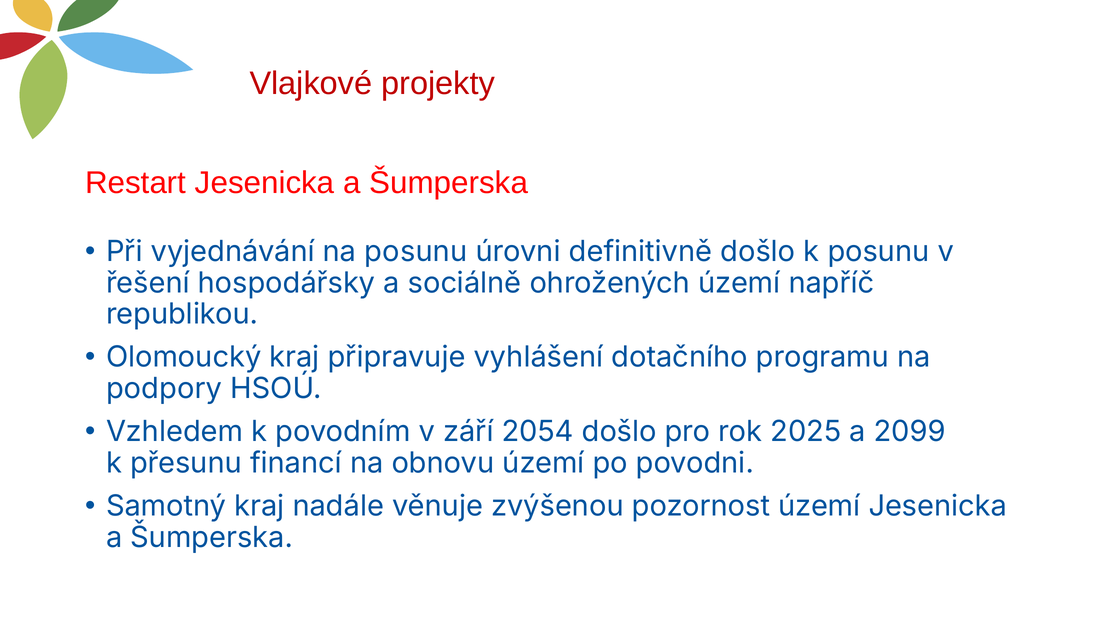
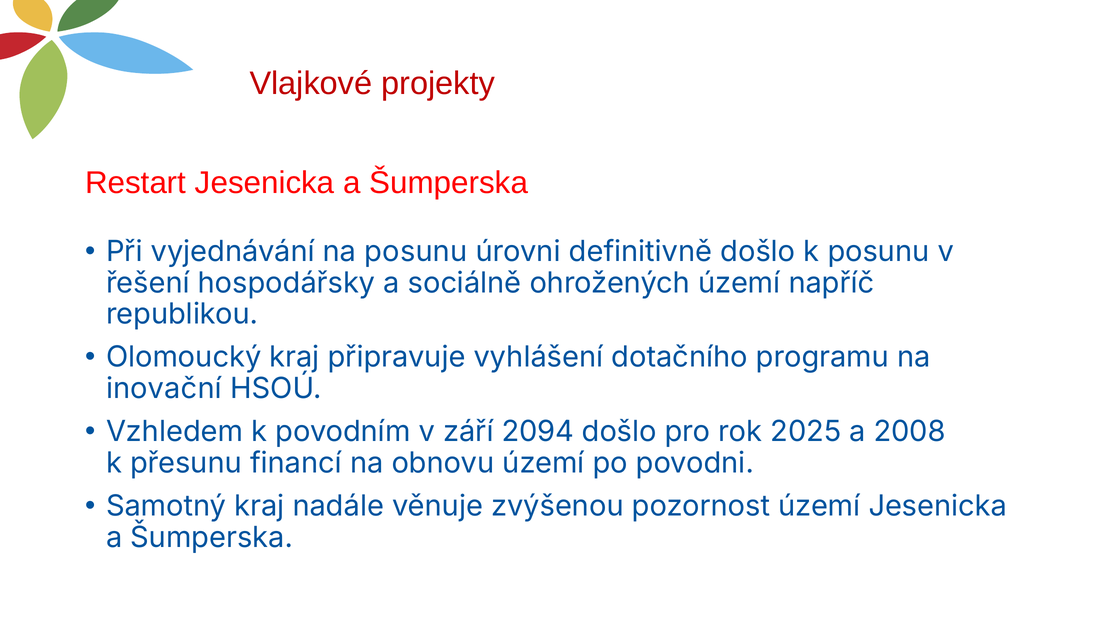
podpory: podpory -> inovační
2054: 2054 -> 2094
2099: 2099 -> 2008
